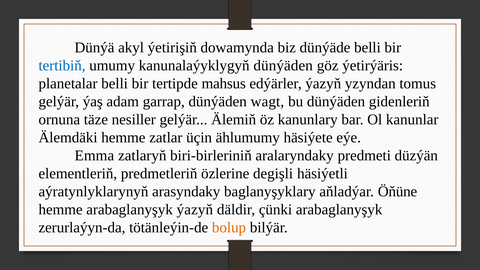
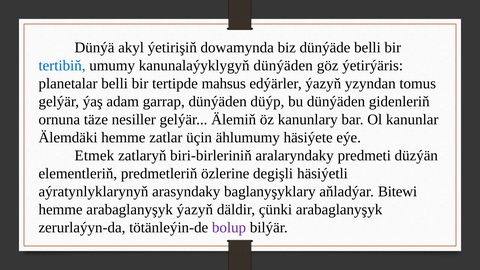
wagt: wagt -> düýp
Emma: Emma -> Etmek
Öňüne: Öňüne -> Bitewi
bolup colour: orange -> purple
